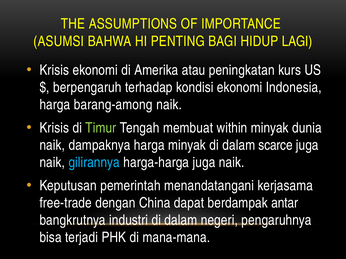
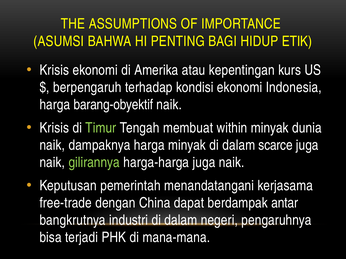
LAGI: LAGI -> ETIK
peningkatan: peningkatan -> kepentingan
barang-among: barang-among -> barang-obyektif
gilirannya colour: light blue -> light green
